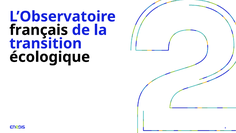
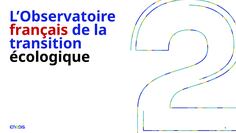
français colour: black -> red
